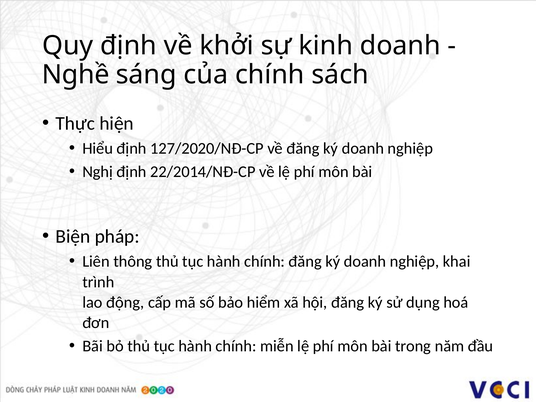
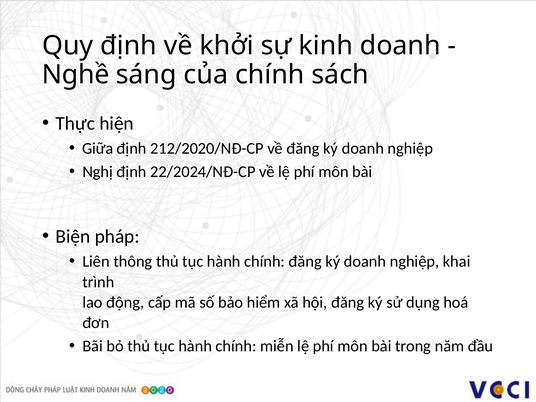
Hiểu: Hiểu -> Giữa
127/2020/NĐ-CP: 127/2020/NĐ-CP -> 212/2020/NĐ-CP
22/2014/NĐ-CP: 22/2014/NĐ-CP -> 22/2024/NĐ-CP
